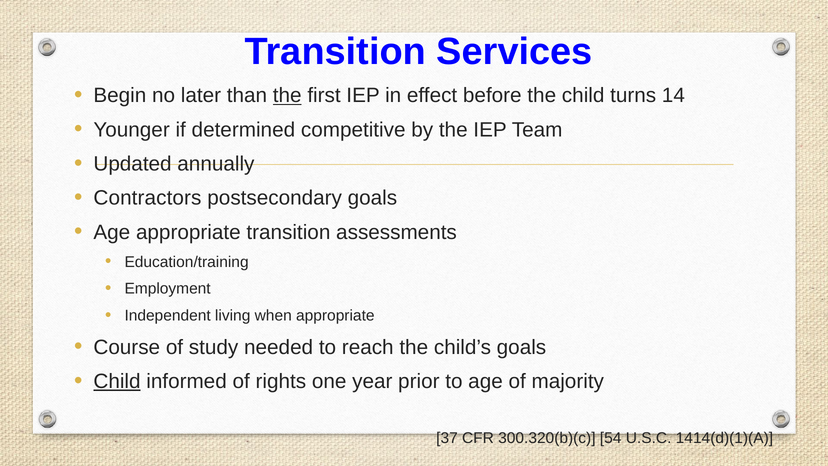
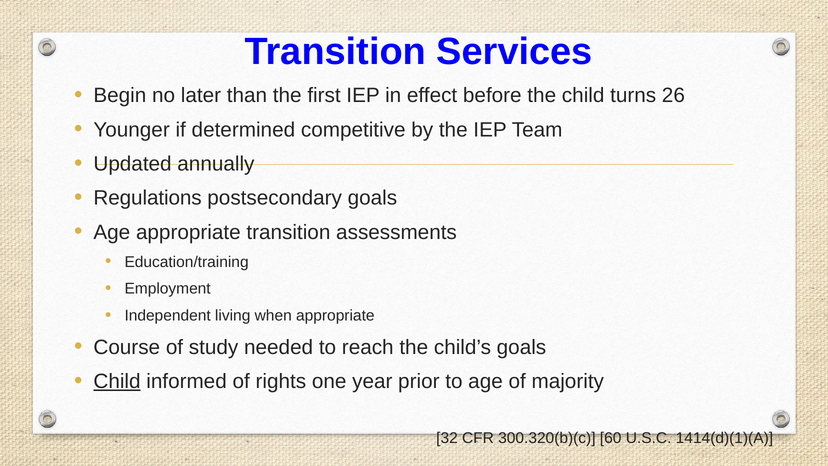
the at (287, 95) underline: present -> none
14: 14 -> 26
Contractors: Contractors -> Regulations
37: 37 -> 32
54: 54 -> 60
